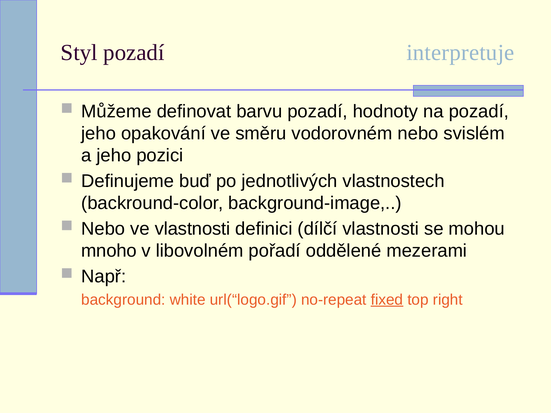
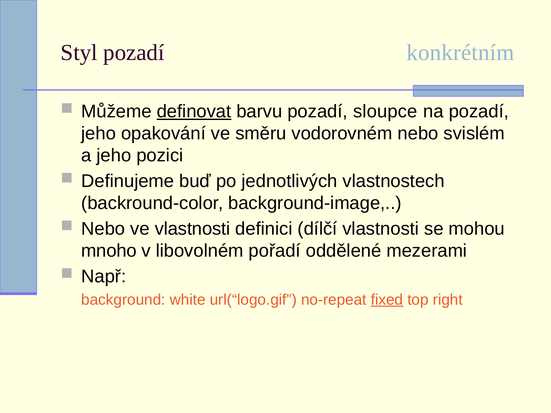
interpretuje: interpretuje -> konkrétním
definovat underline: none -> present
hodnoty: hodnoty -> sloupce
